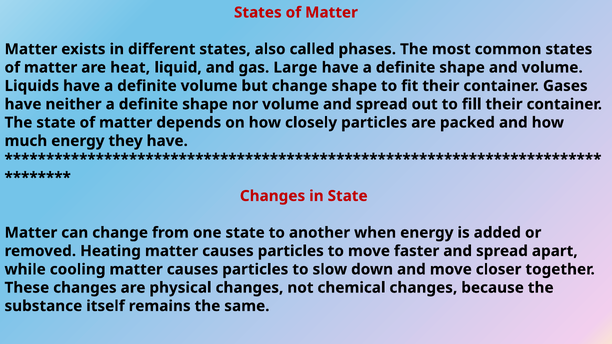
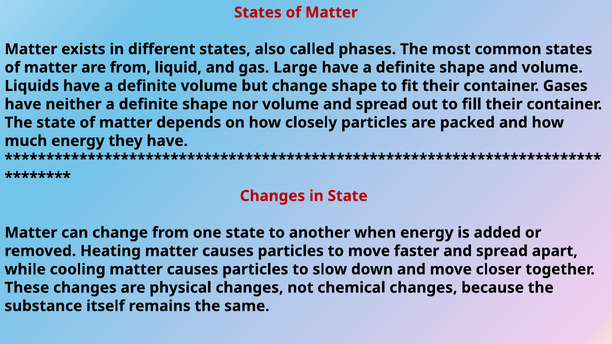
are heat: heat -> from
